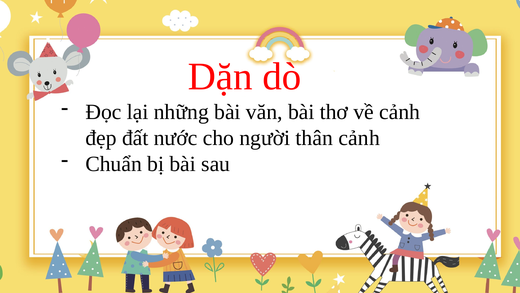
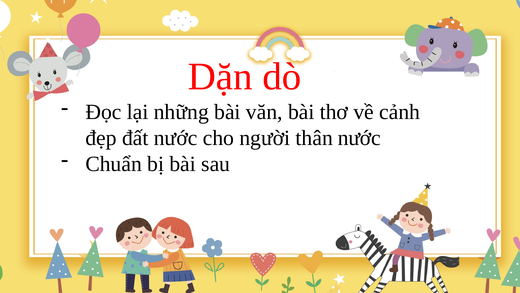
thân cảnh: cảnh -> nước
